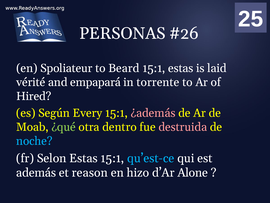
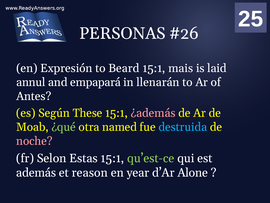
Spoliateur: Spoliateur -> Expresión
15:1 estas: estas -> mais
vérité: vérité -> annul
torrente: torrente -> llenarán
Hired: Hired -> Antes
Every: Every -> These
dentro: dentro -> named
destruida colour: pink -> light blue
noche colour: light blue -> pink
qu’est-ce colour: light blue -> light green
hizo: hizo -> year
